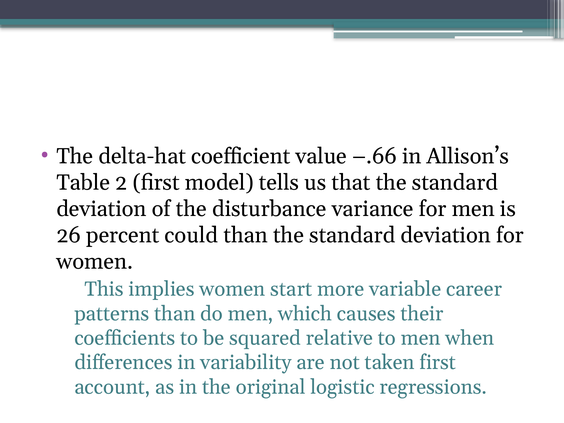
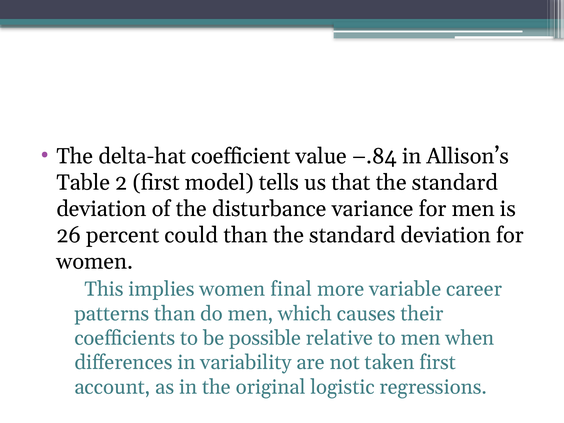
–.66: –.66 -> –.84
start: start -> final
squared: squared -> possible
